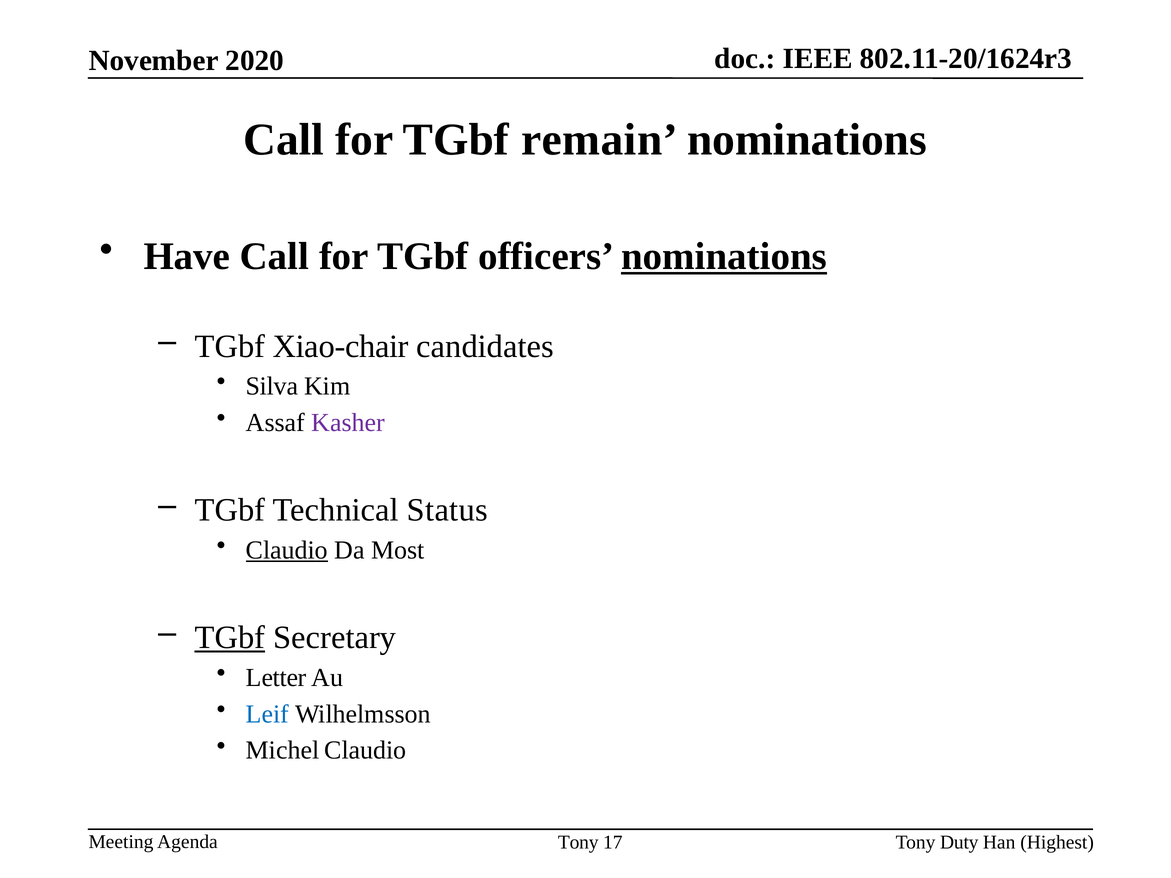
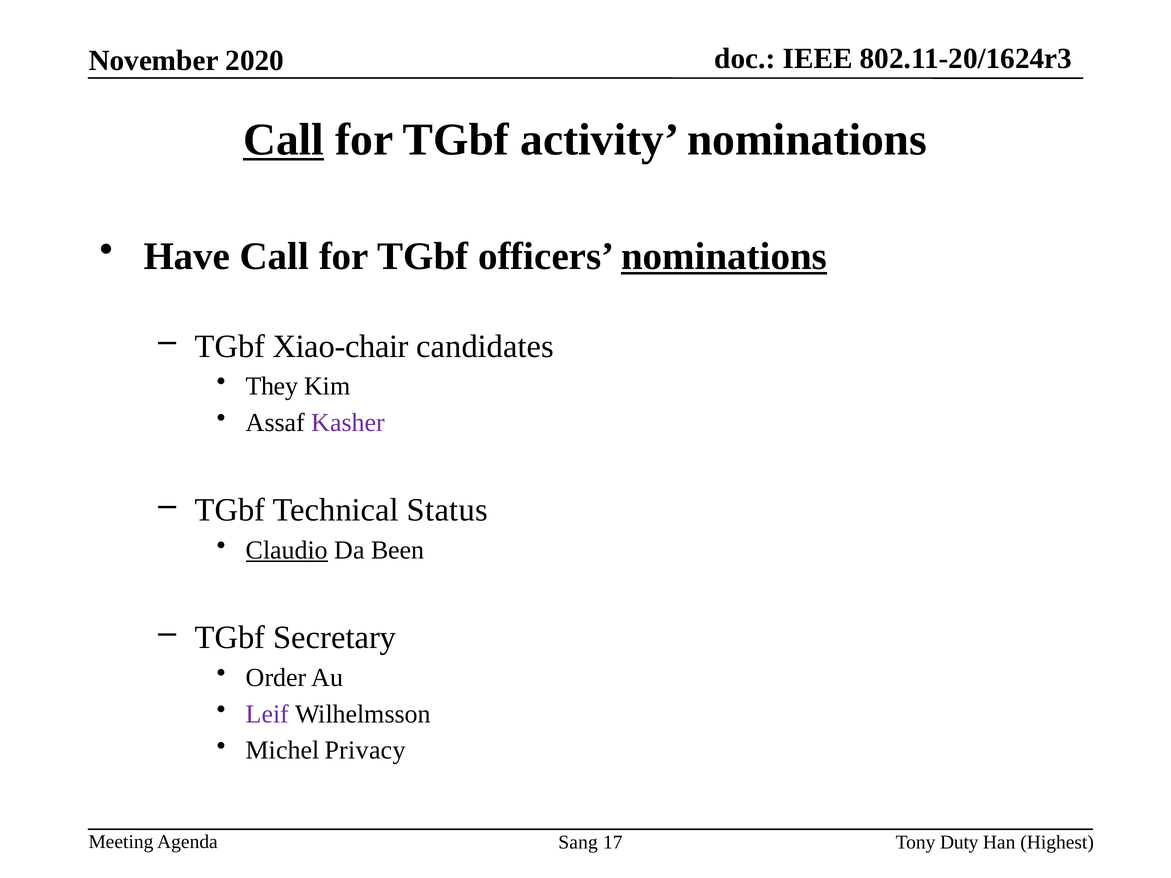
Call at (284, 140) underline: none -> present
remain: remain -> activity
Silva: Silva -> They
Most: Most -> Been
TGbf at (230, 638) underline: present -> none
Letter: Letter -> Order
Leif colour: blue -> purple
Michel Claudio: Claudio -> Privacy
Tony at (578, 842): Tony -> Sang
